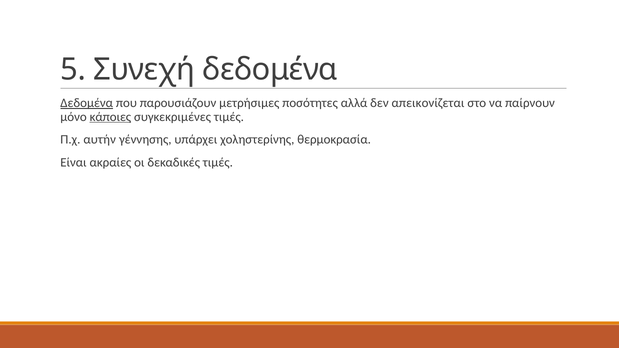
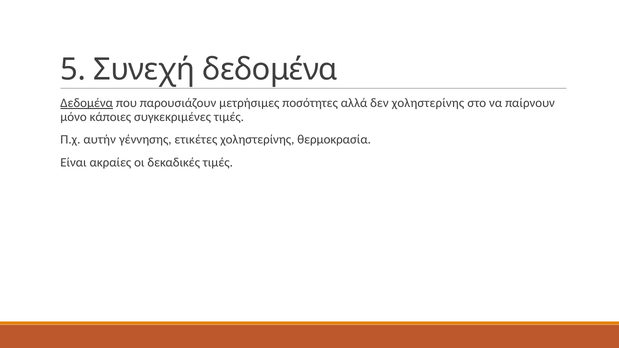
δεν απεικονίζεται: απεικονίζεται -> χοληστερίνης
κάποιες underline: present -> none
υπάρχει: υπάρχει -> ετικέτες
